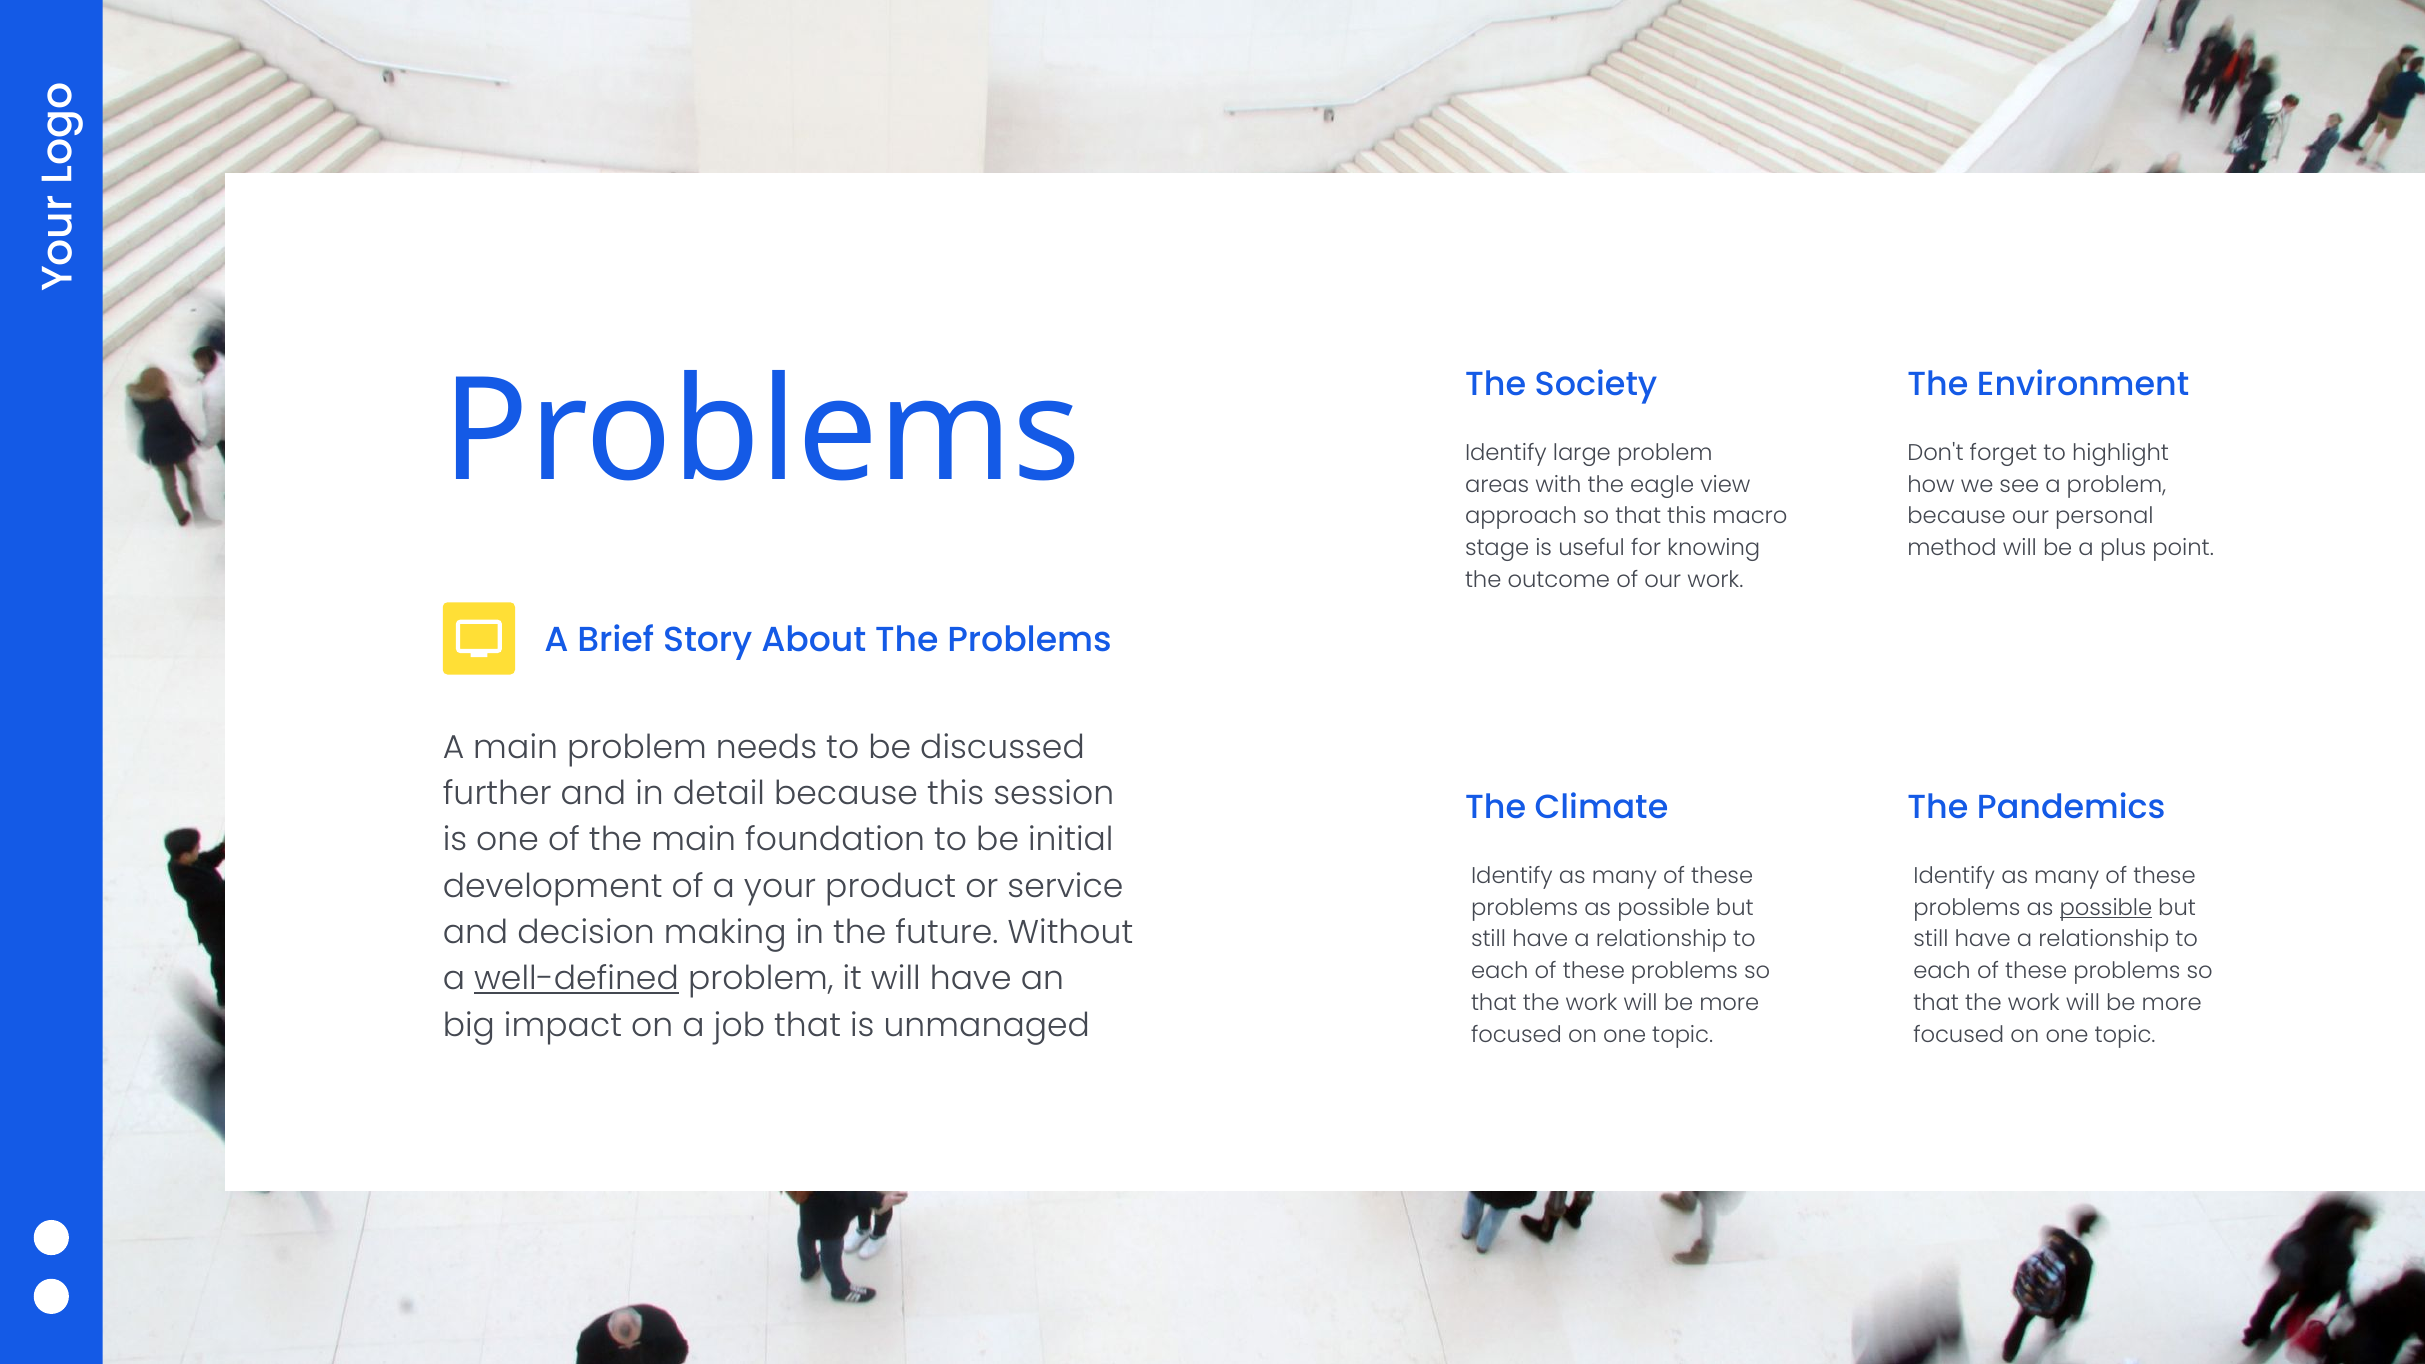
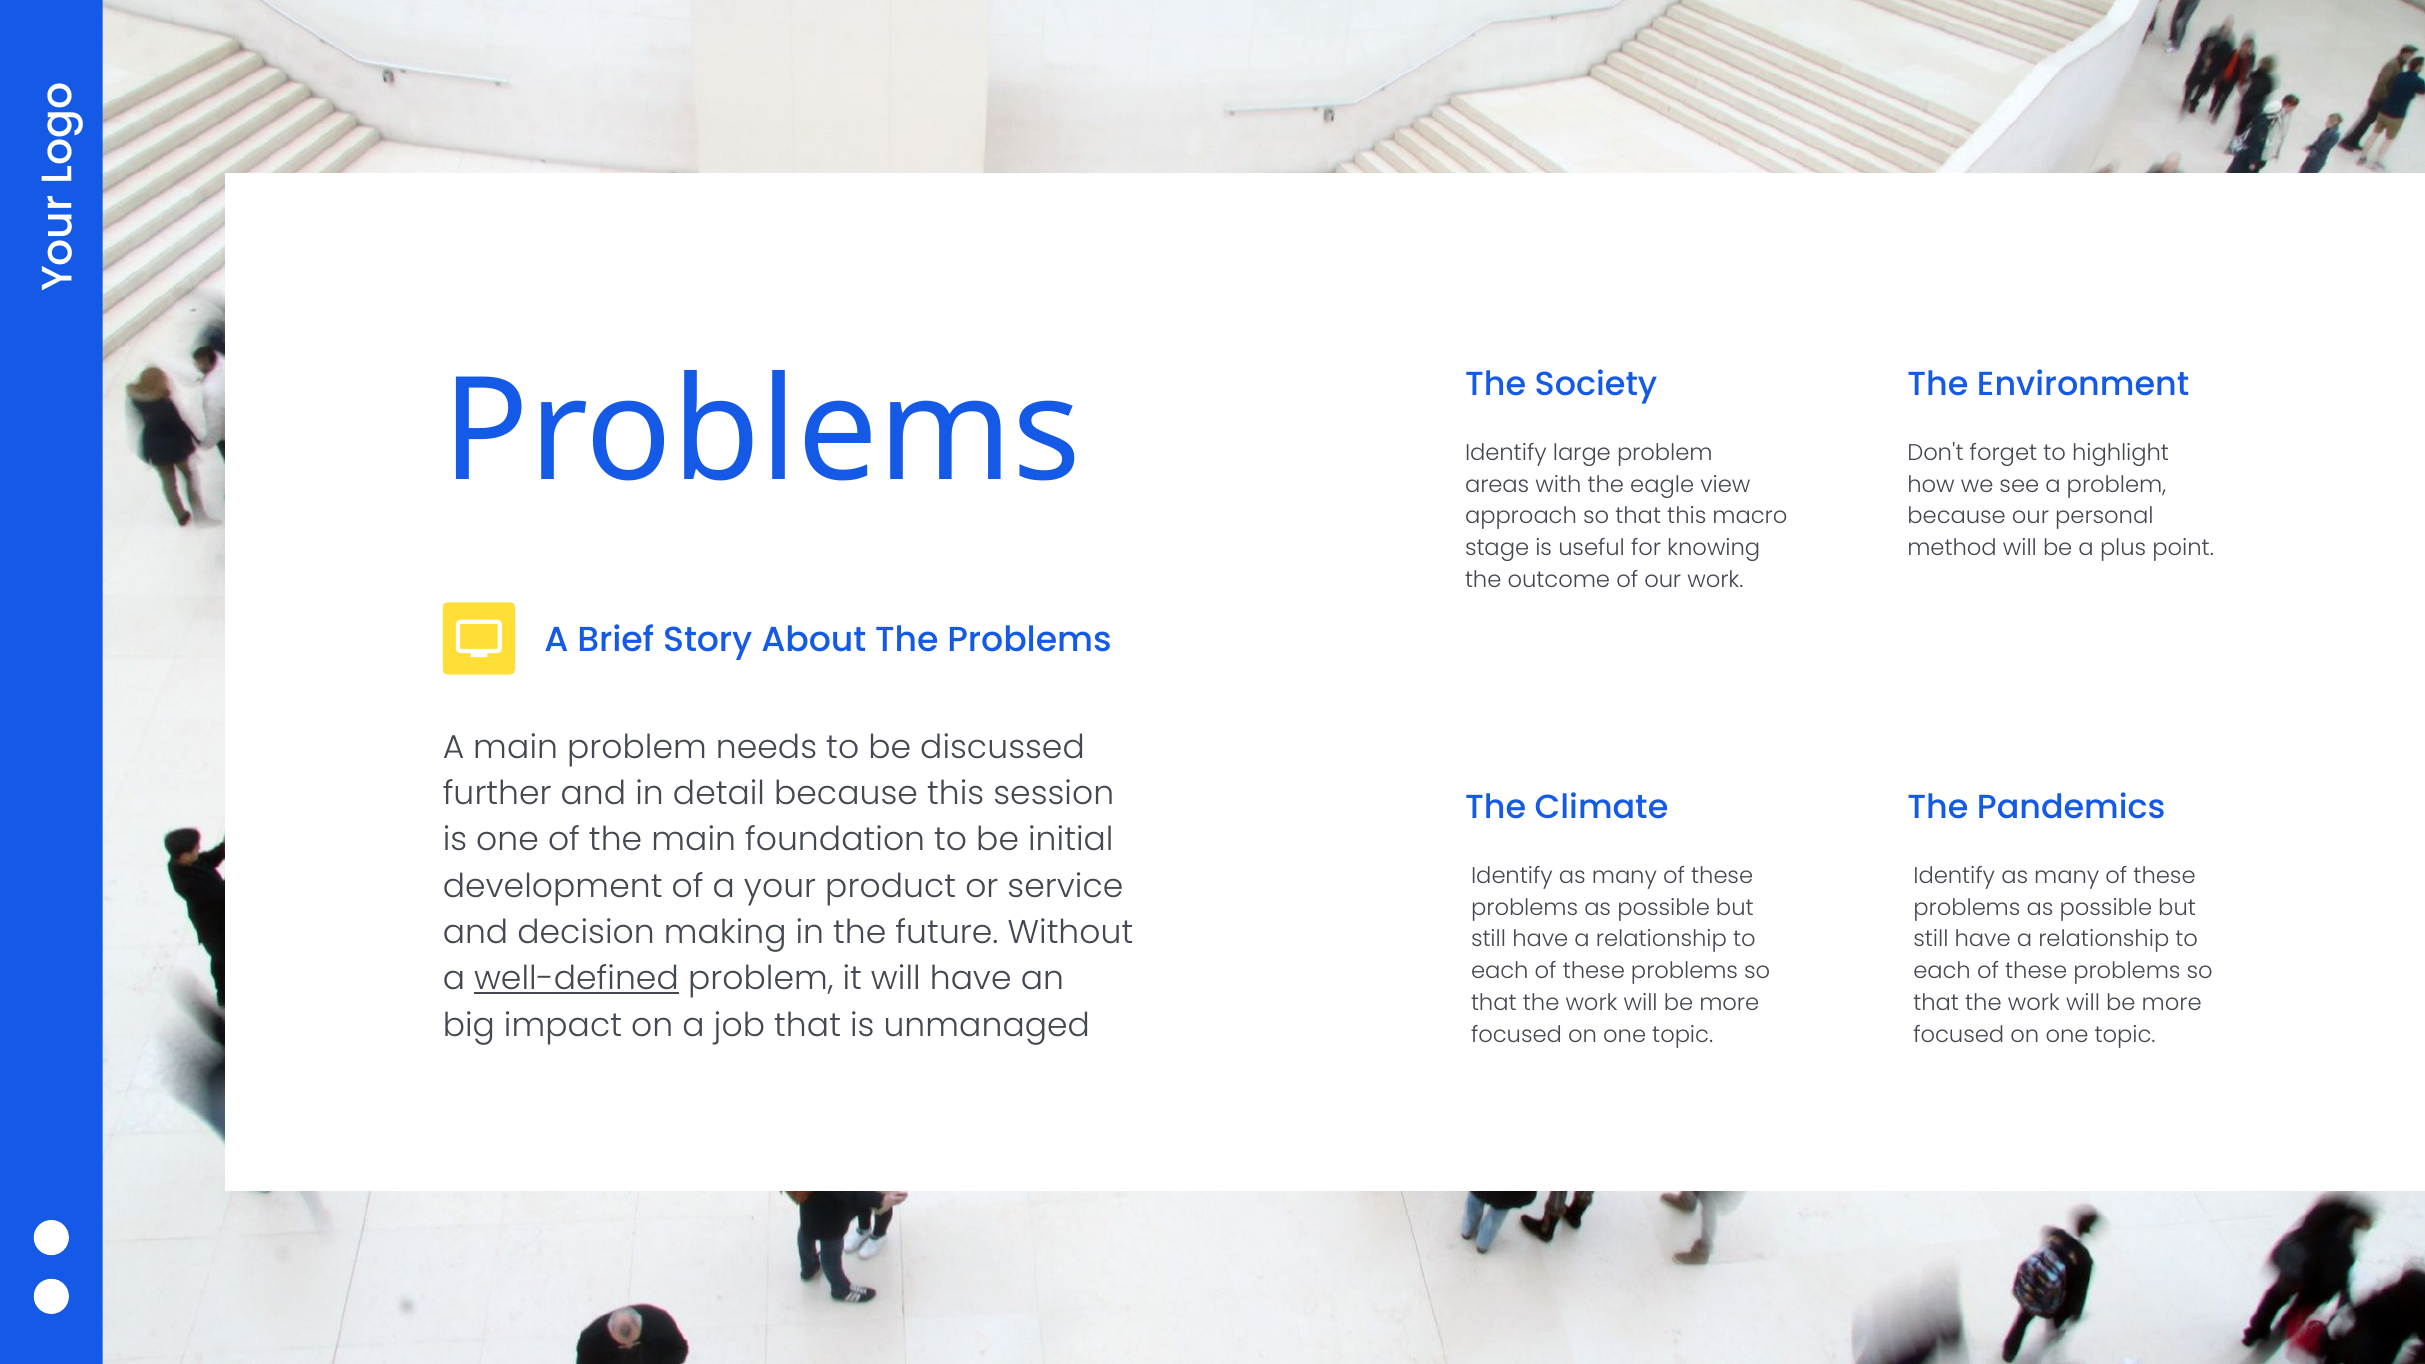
possible at (2106, 908) underline: present -> none
